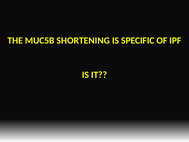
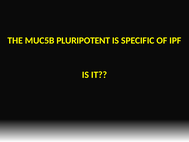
SHORTENING: SHORTENING -> PLURIPOTENT
